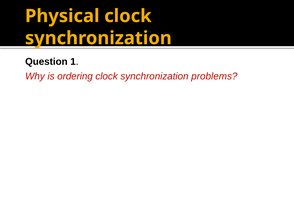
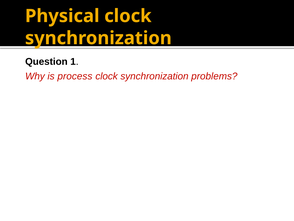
ordering: ordering -> process
